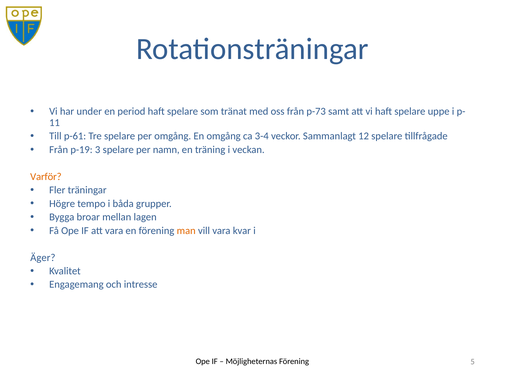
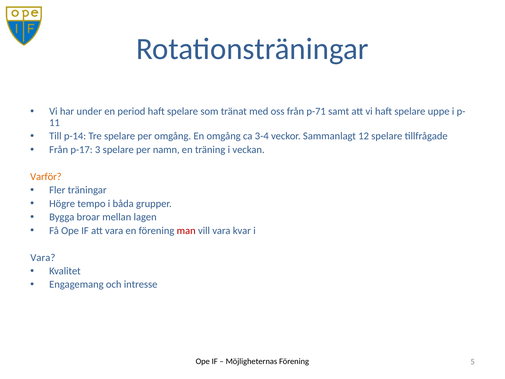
p-73: p-73 -> p-71
p-61: p-61 -> p-14
p-19: p-19 -> p-17
man colour: orange -> red
Äger at (43, 257): Äger -> Vara
